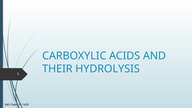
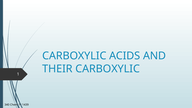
THEIR HYDROLYSIS: HYDROLYSIS -> CARBOXYLIC
